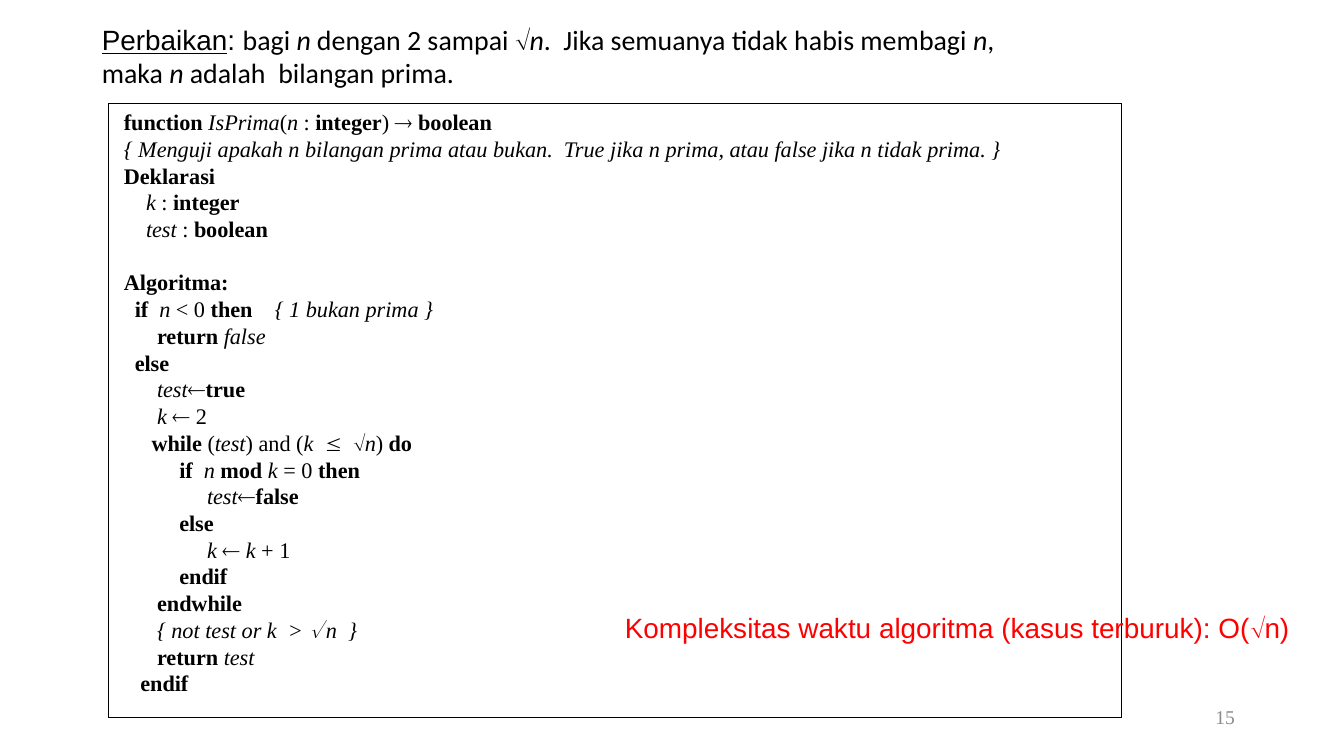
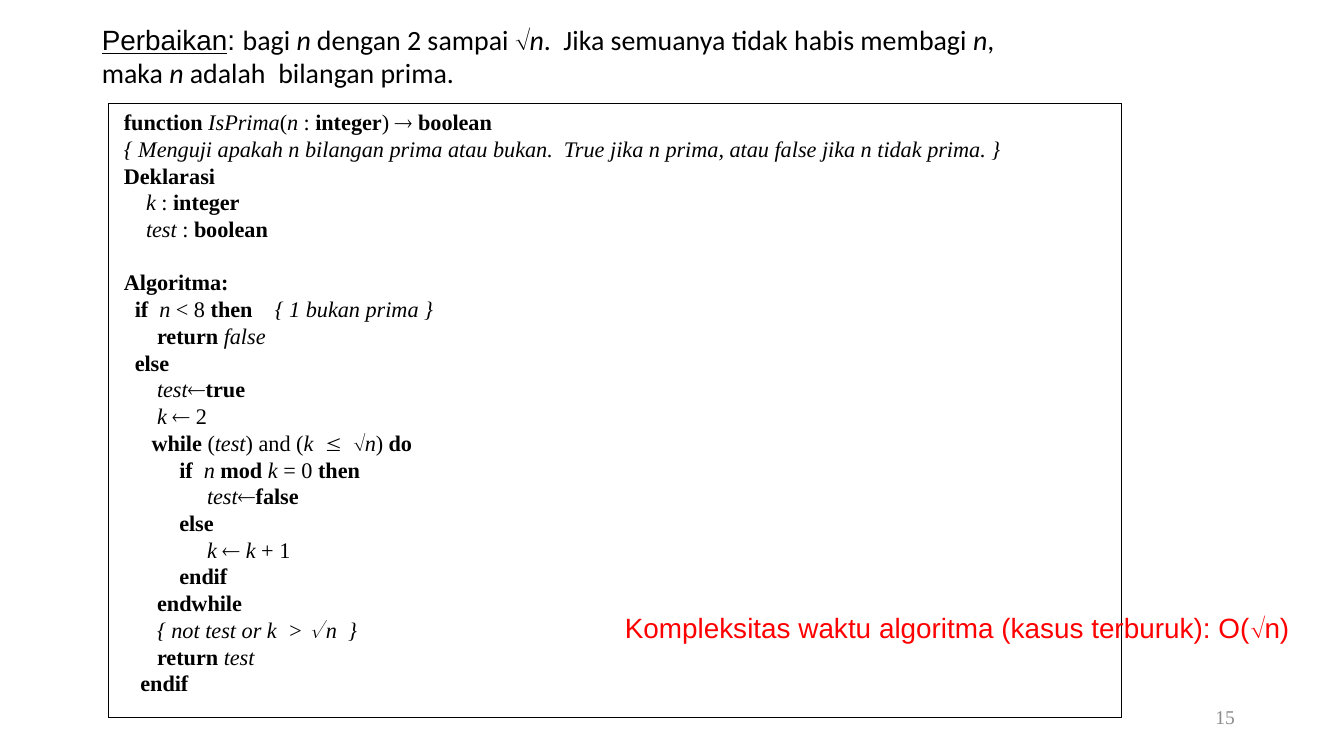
0 at (200, 310): 0 -> 8
